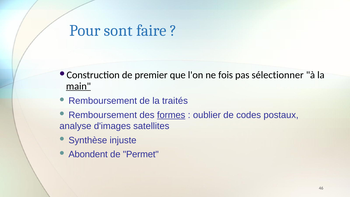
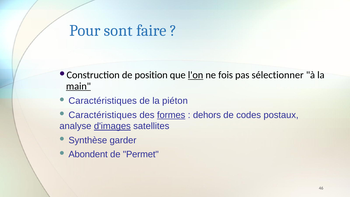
premier: premier -> position
l'on underline: none -> present
Remboursement at (103, 101): Remboursement -> Caractéristiques
traités: traités -> piéton
Remboursement at (103, 115): Remboursement -> Caractéristiques
oublier: oublier -> dehors
d'images underline: none -> present
injuste: injuste -> garder
